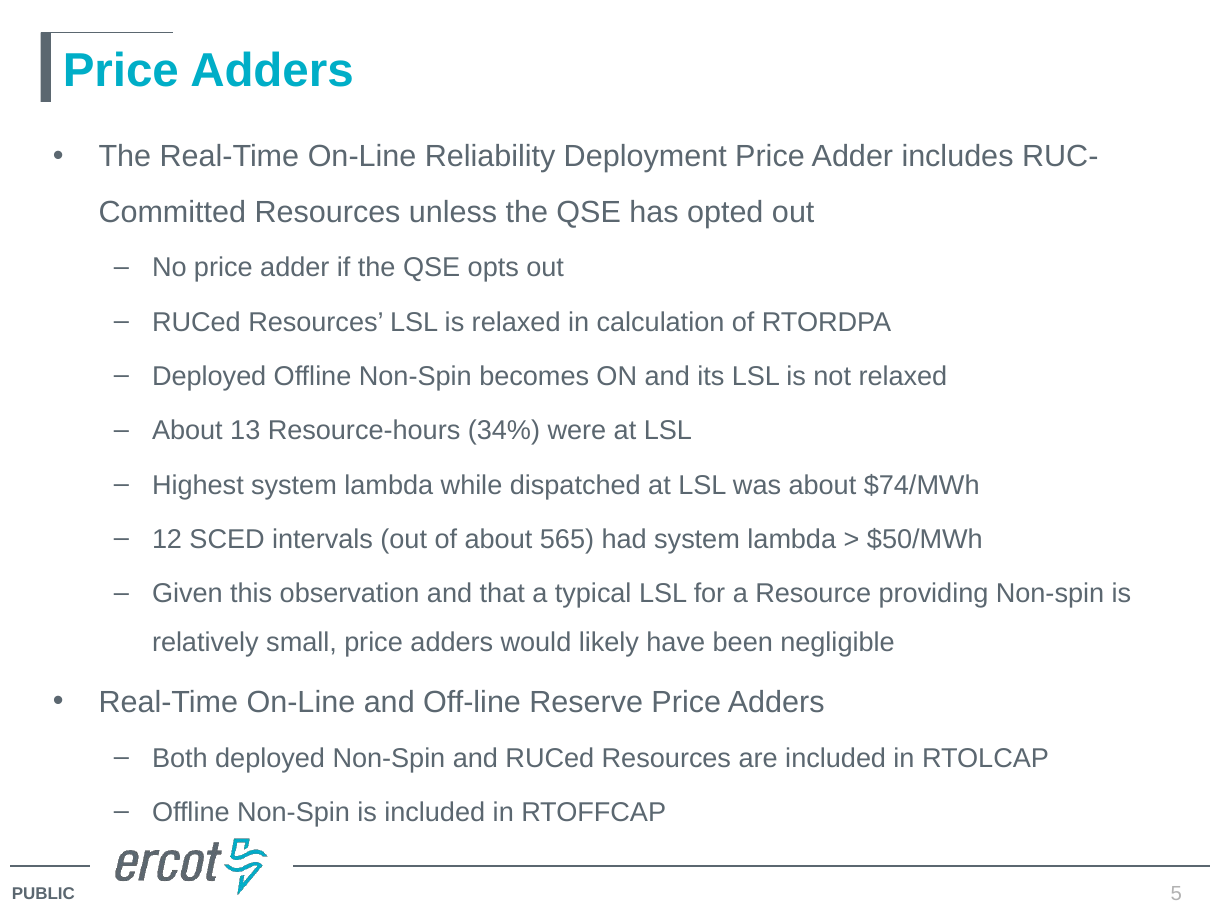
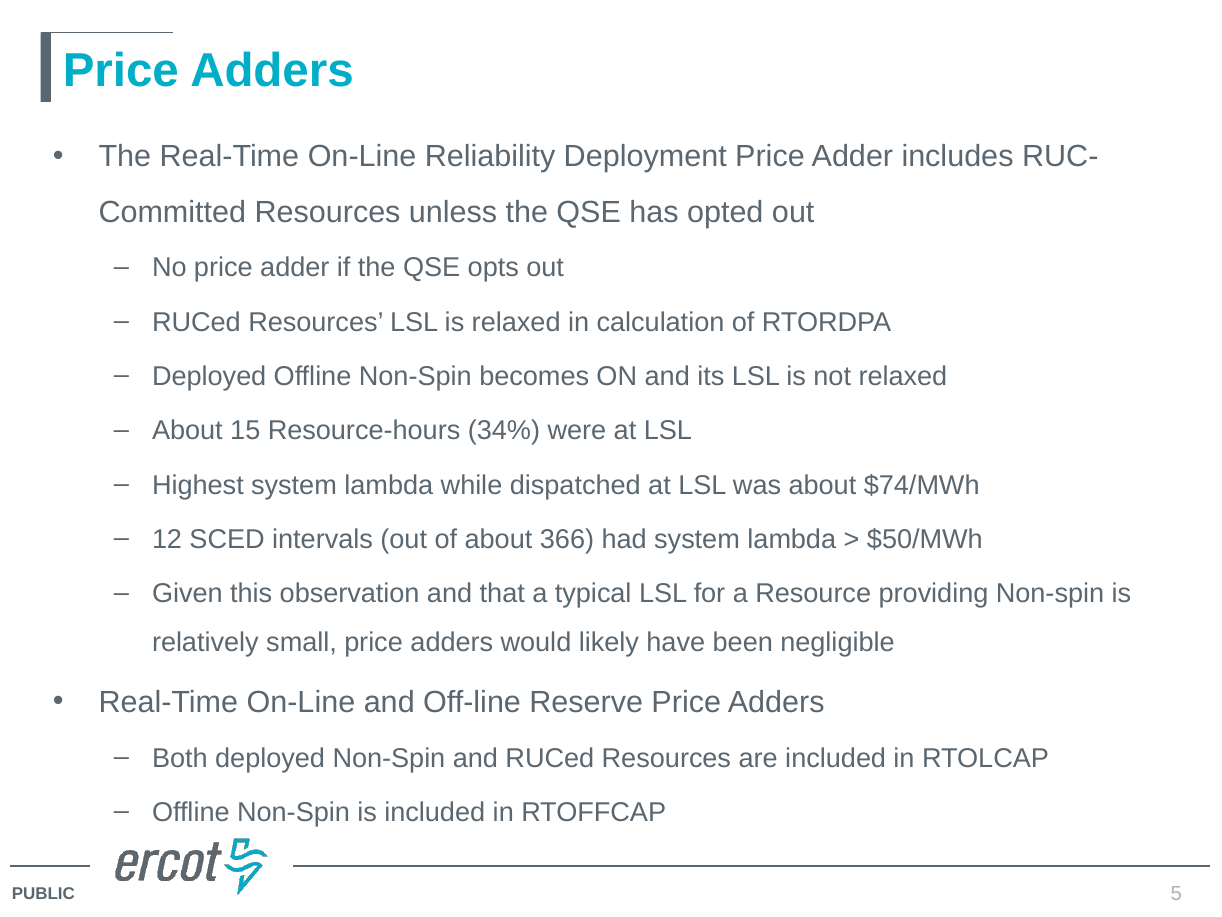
13: 13 -> 15
565: 565 -> 366
